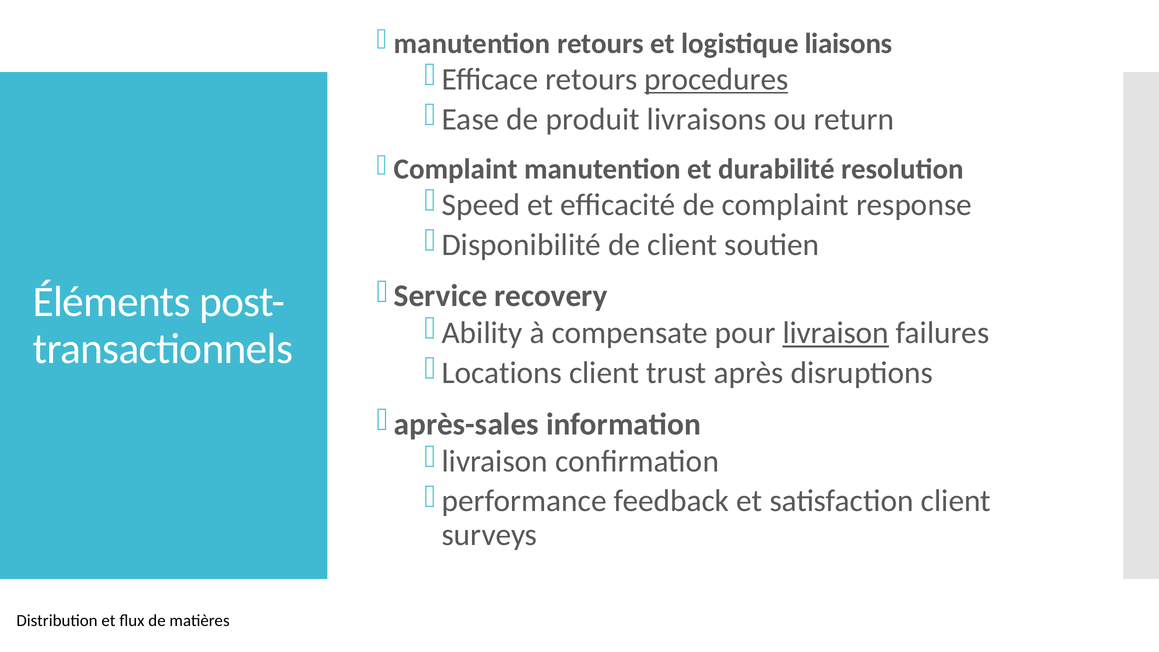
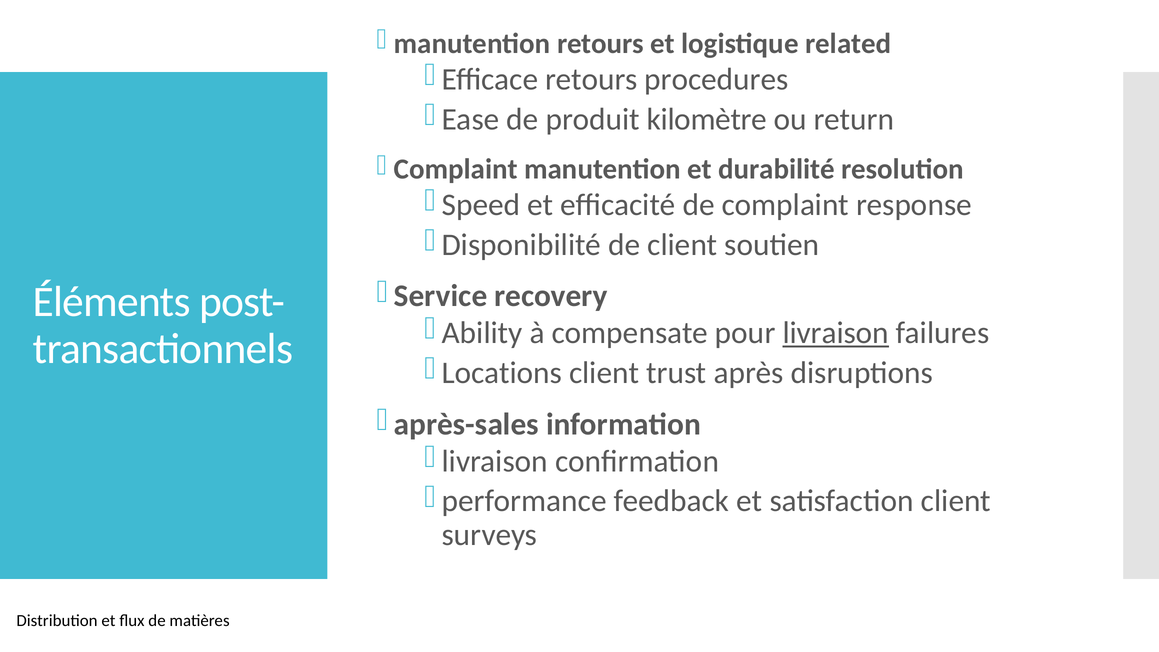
liaisons: liaisons -> related
procedures underline: present -> none
livraisons: livraisons -> kilomètre
